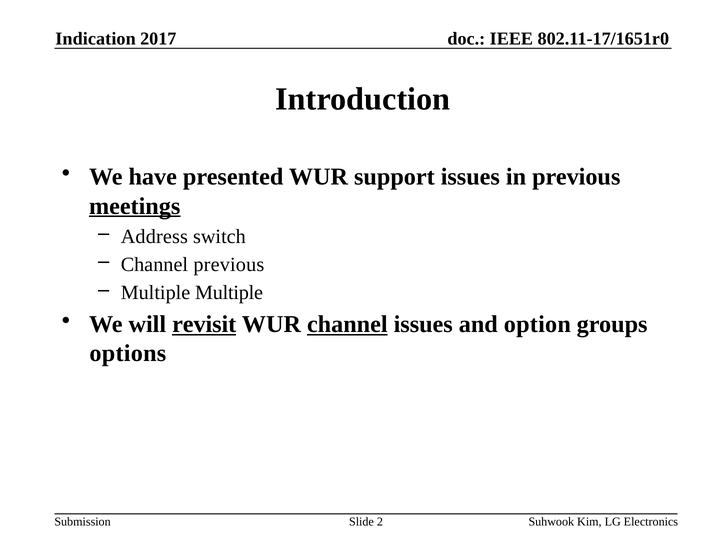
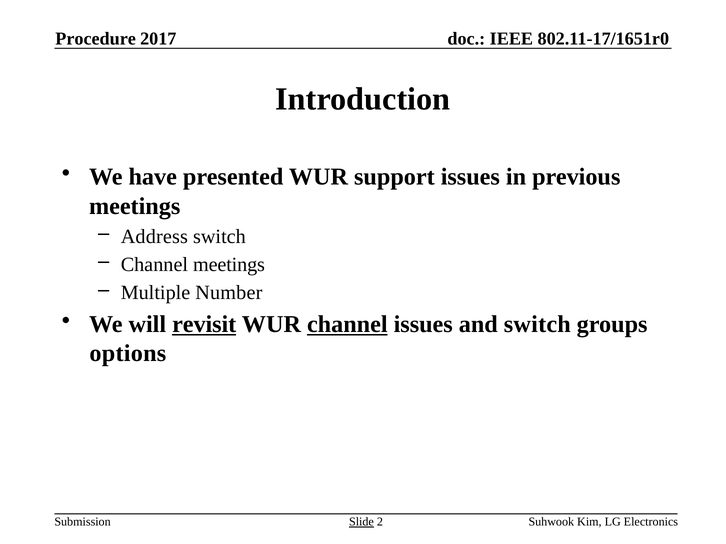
Indication: Indication -> Procedure
meetings at (135, 206) underline: present -> none
Channel previous: previous -> meetings
Multiple Multiple: Multiple -> Number
and option: option -> switch
Slide underline: none -> present
